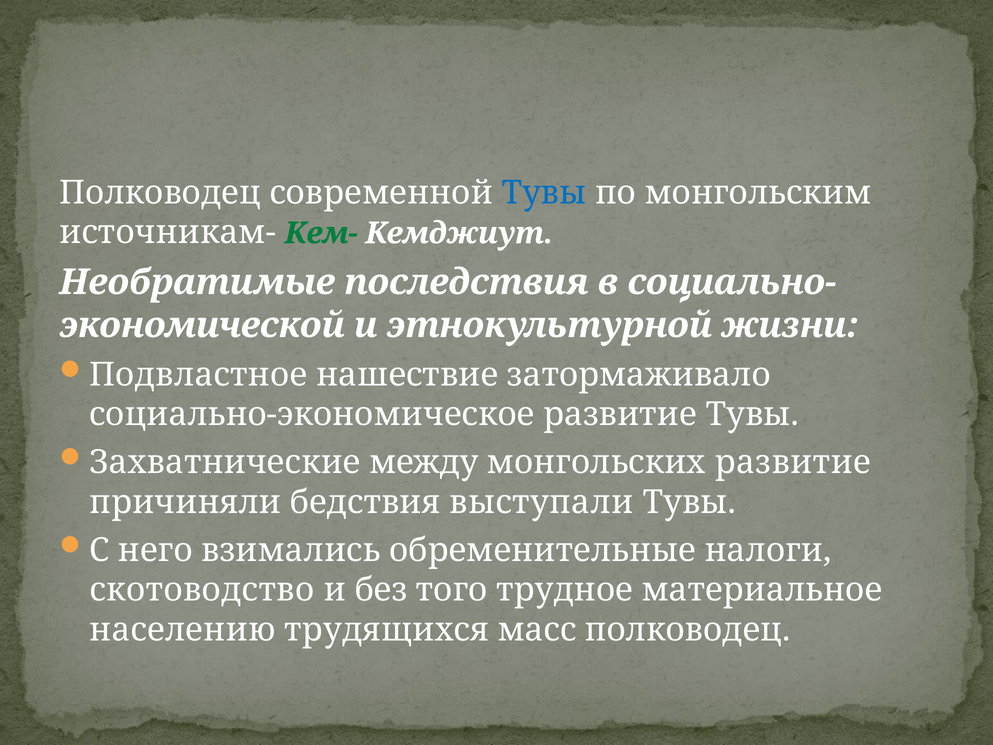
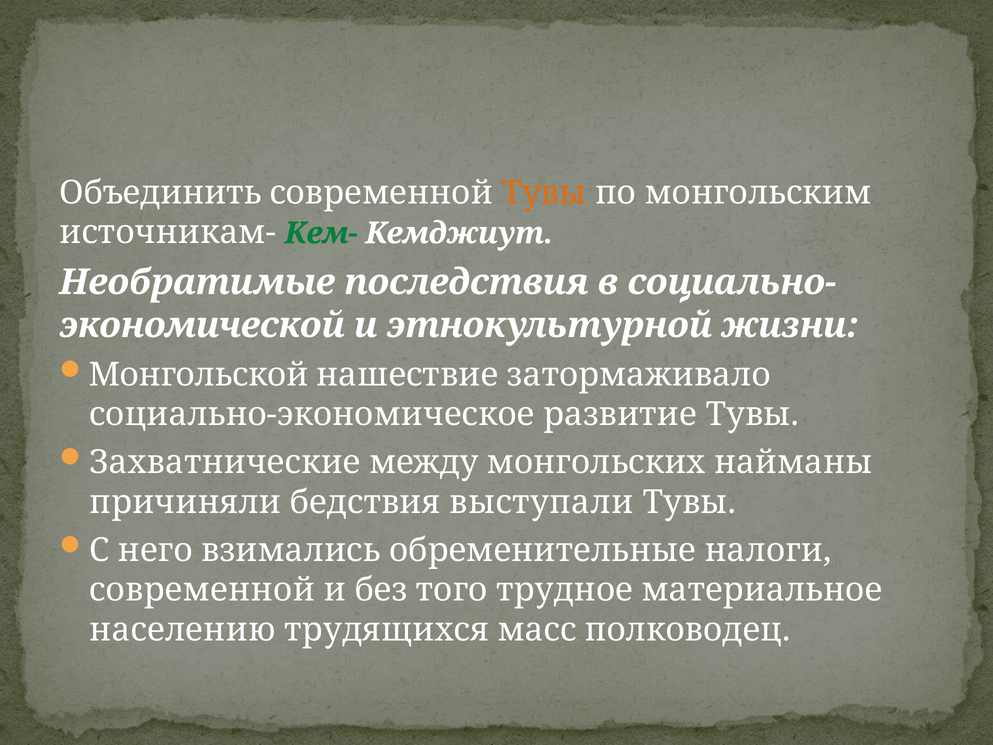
Полководец at (160, 193): Полководец -> Объединить
Тувы at (544, 193) colour: blue -> orange
Подвластное: Подвластное -> Монгольской
монгольских развитие: развитие -> найманы
скотоводство at (202, 590): скотоводство -> современной
